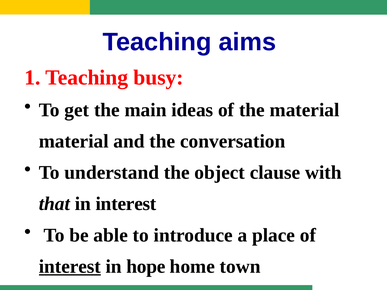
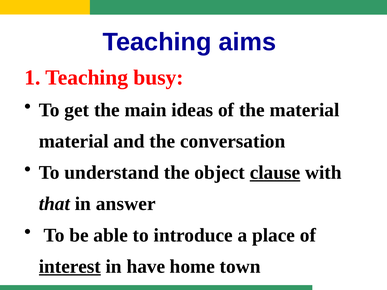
clause underline: none -> present
in interest: interest -> answer
hope: hope -> have
